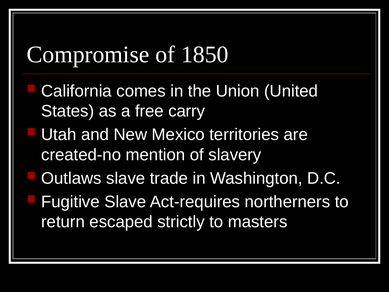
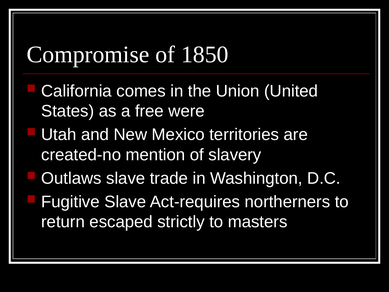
carry: carry -> were
